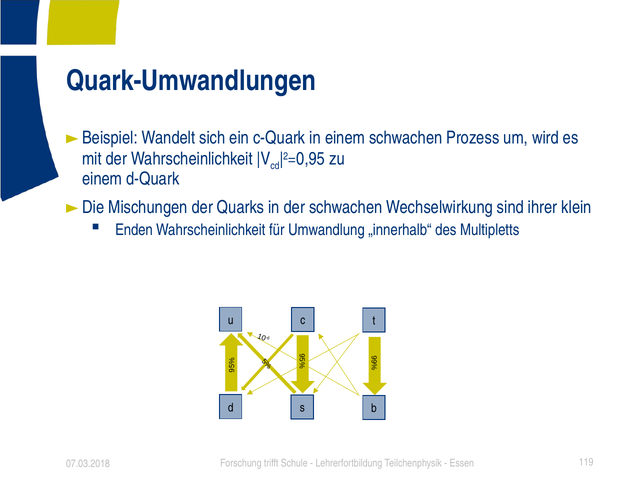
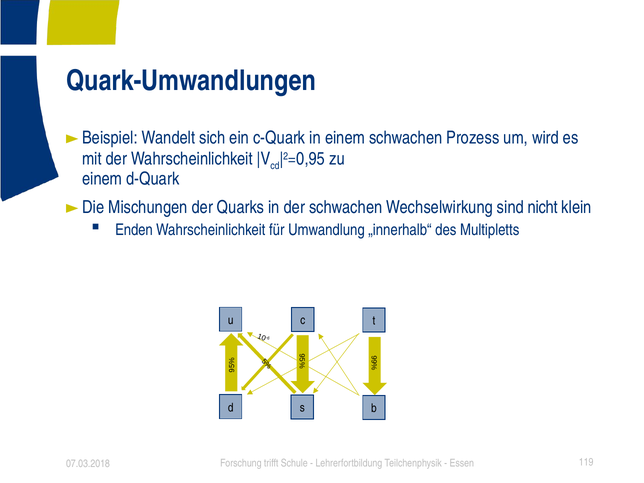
ihrer: ihrer -> nicht
